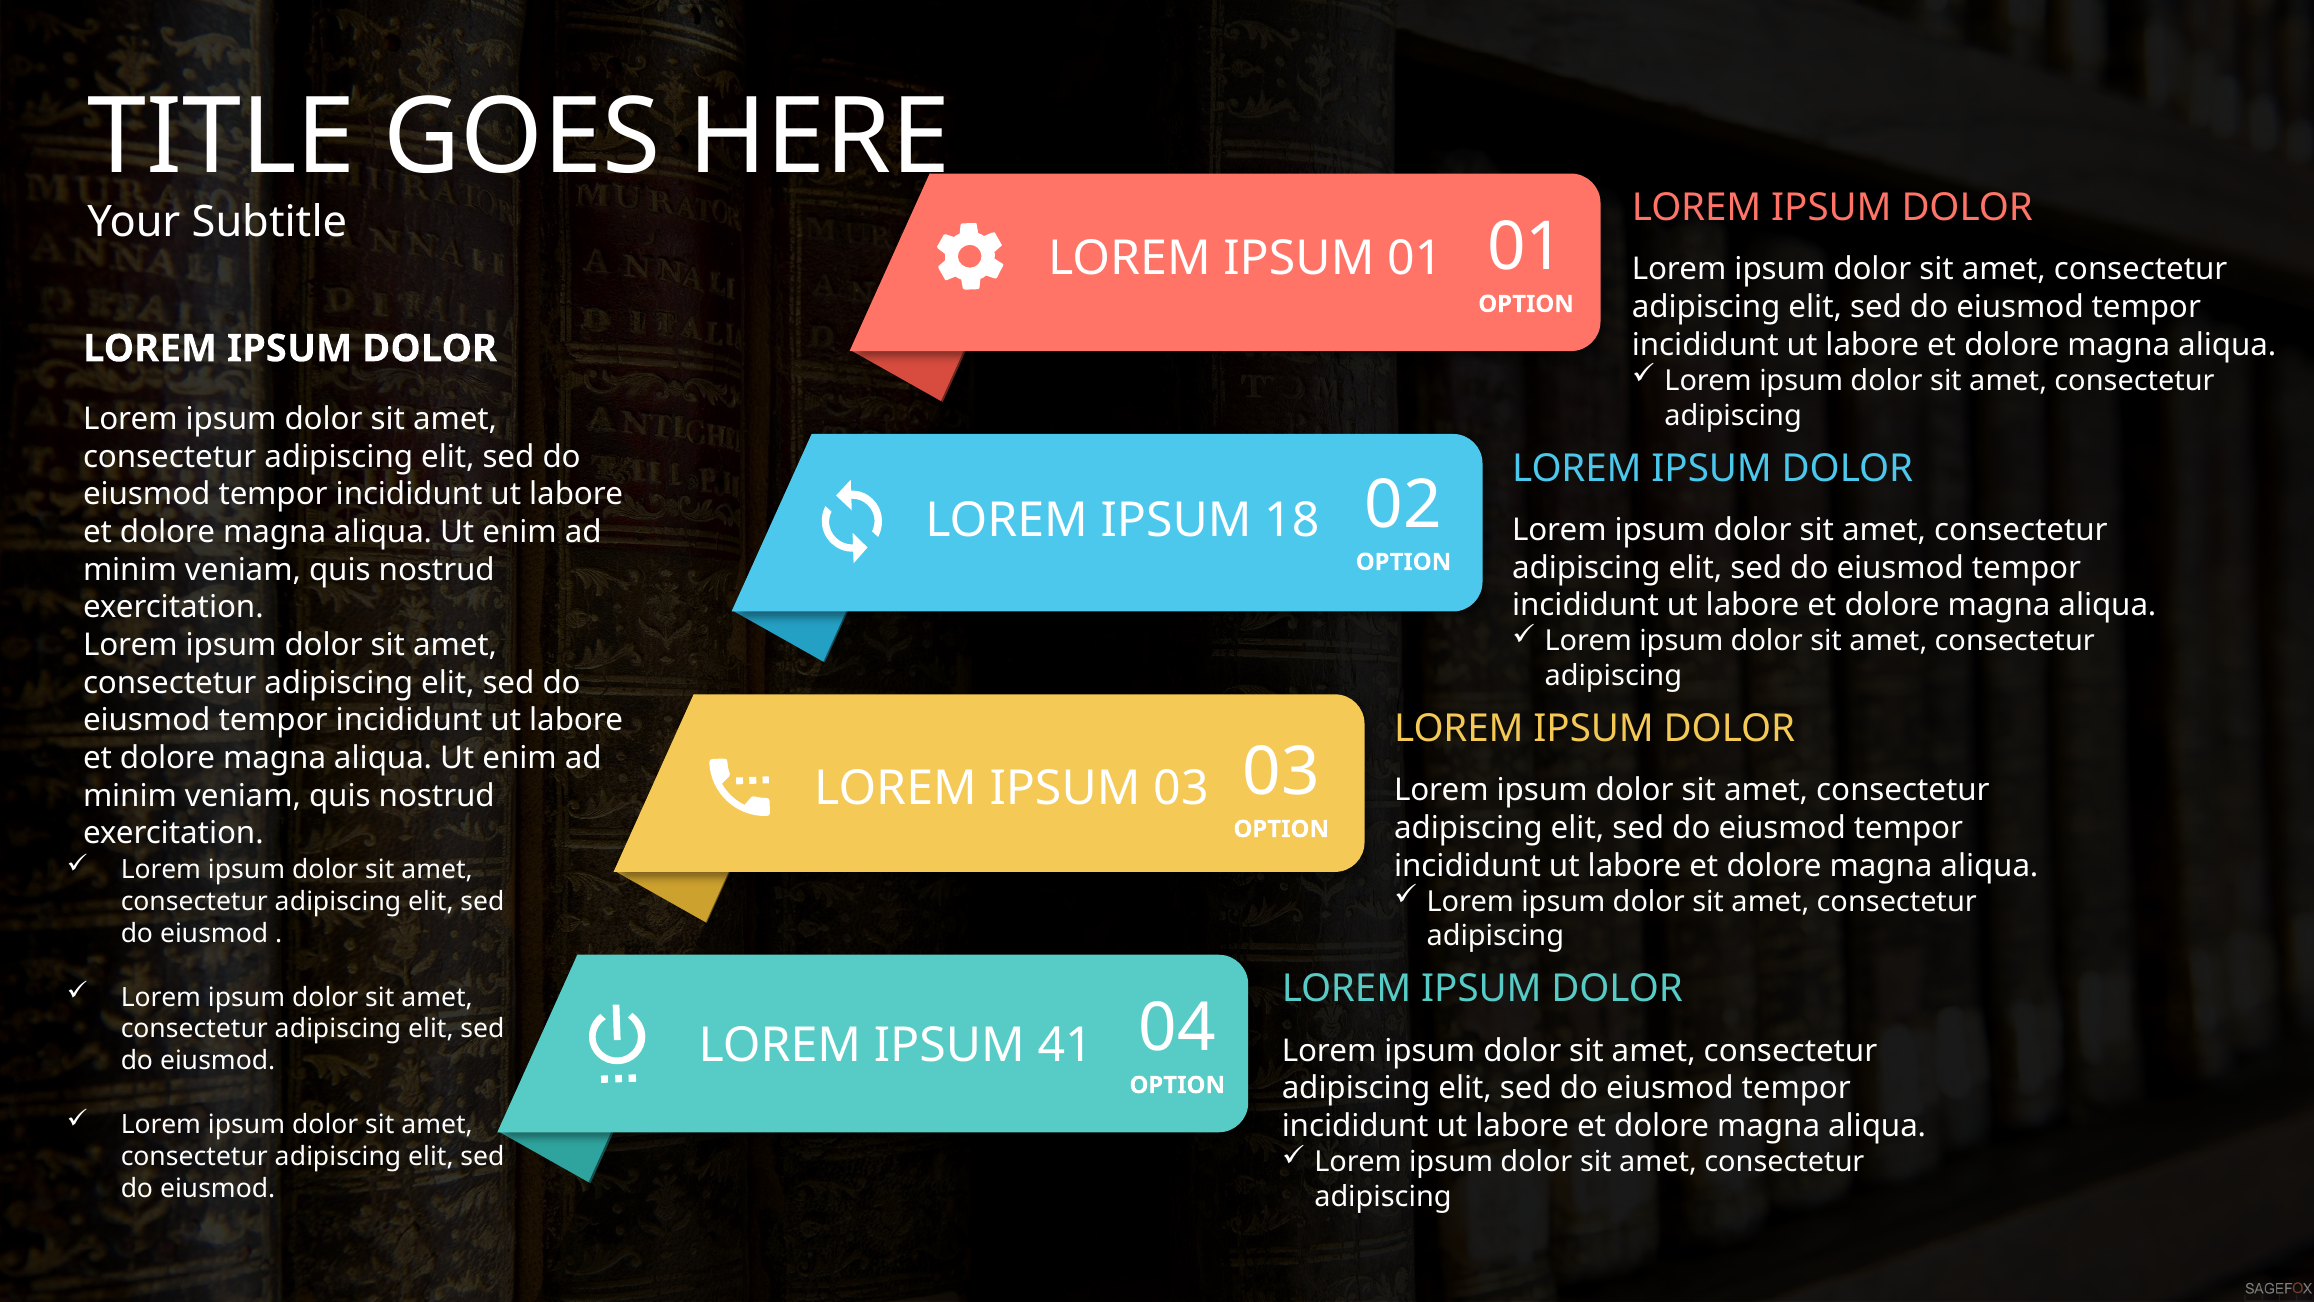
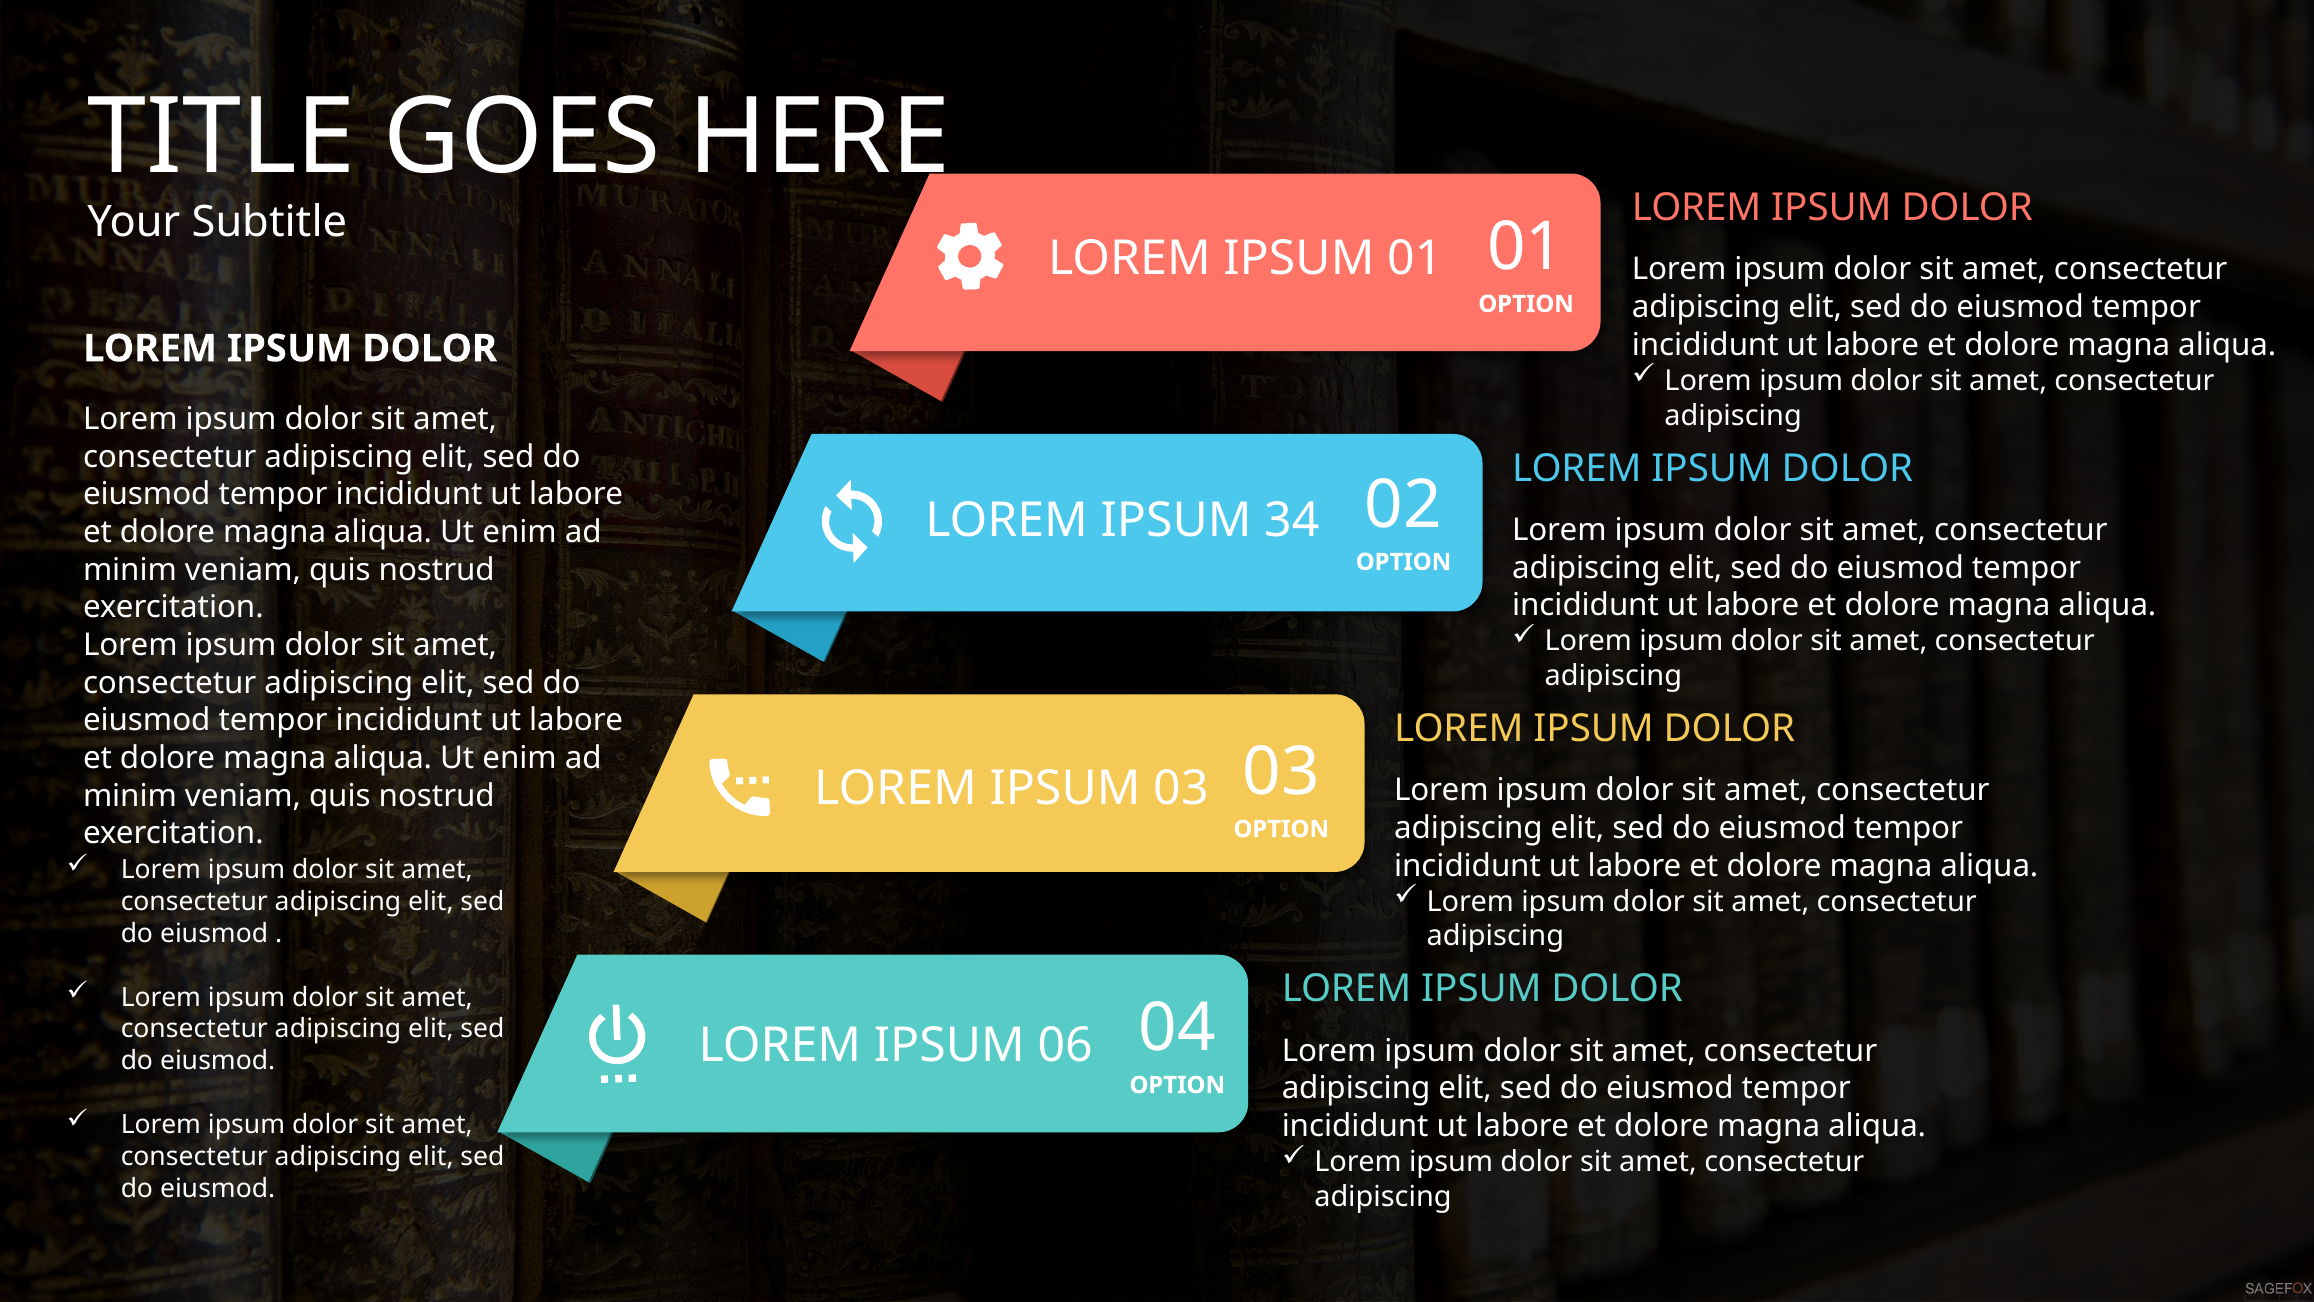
18: 18 -> 34
41: 41 -> 06
